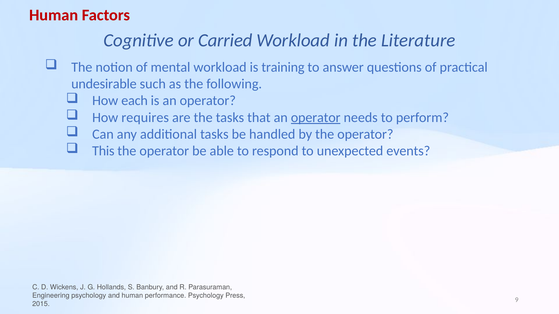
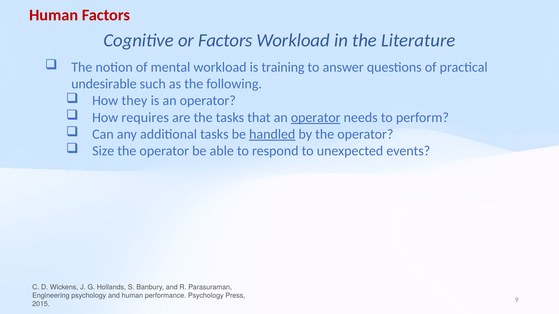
or Carried: Carried -> Factors
each: each -> they
handled underline: none -> present
This: This -> Size
